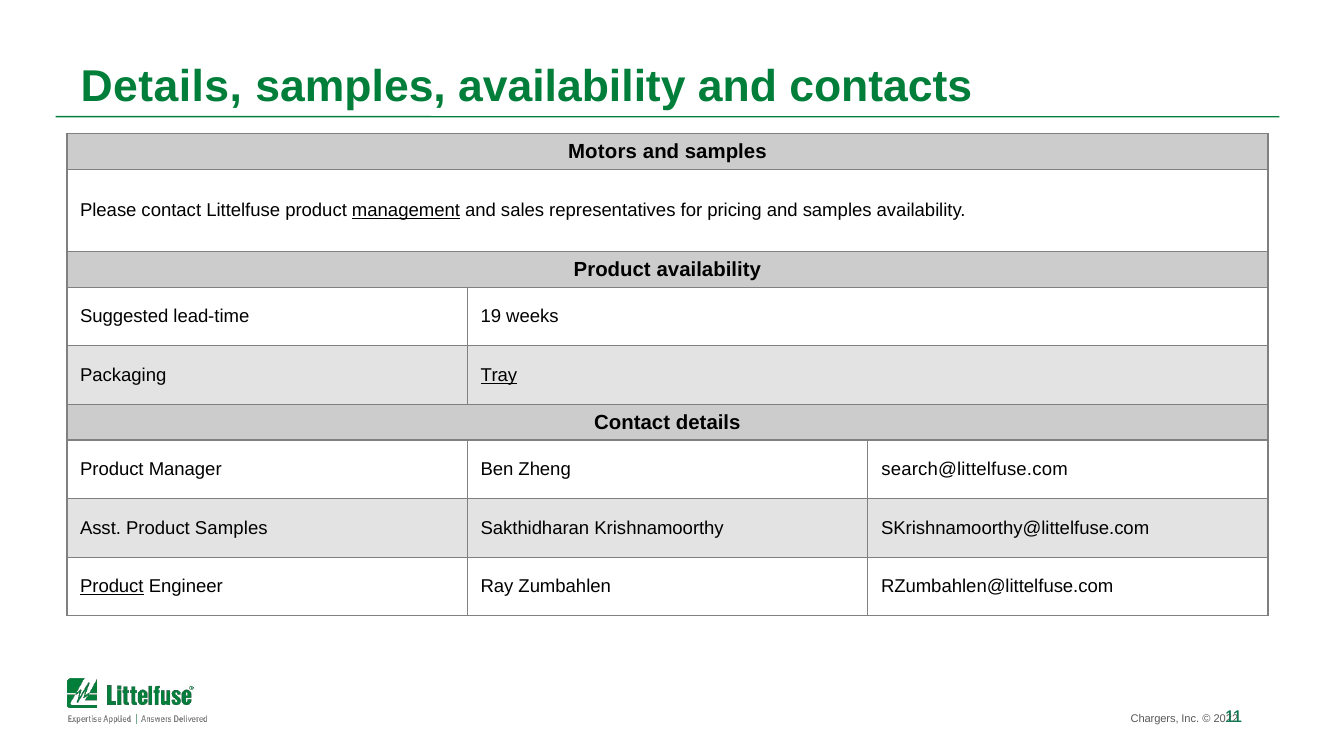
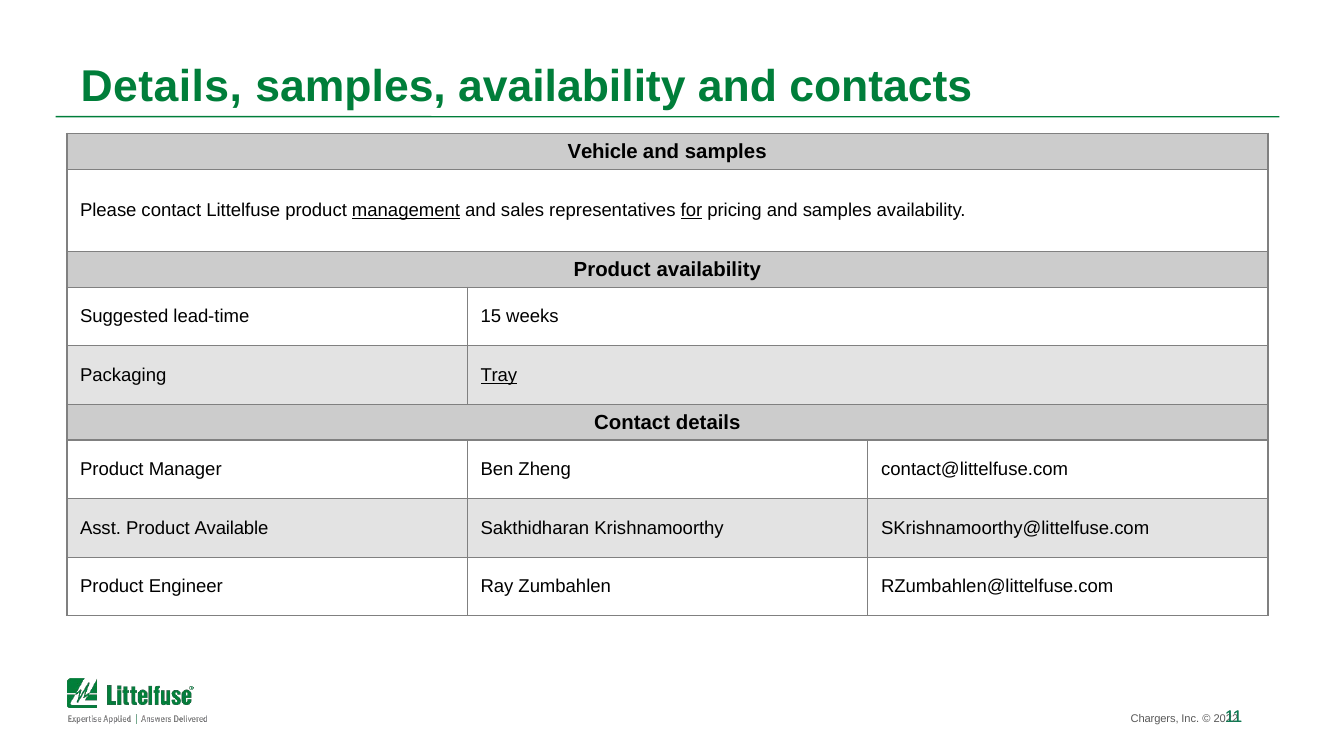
Motors: Motors -> Vehicle
for underline: none -> present
19: 19 -> 15
search@littelfuse.com: search@littelfuse.com -> contact@littelfuse.com
Product Samples: Samples -> Available
Product at (112, 586) underline: present -> none
